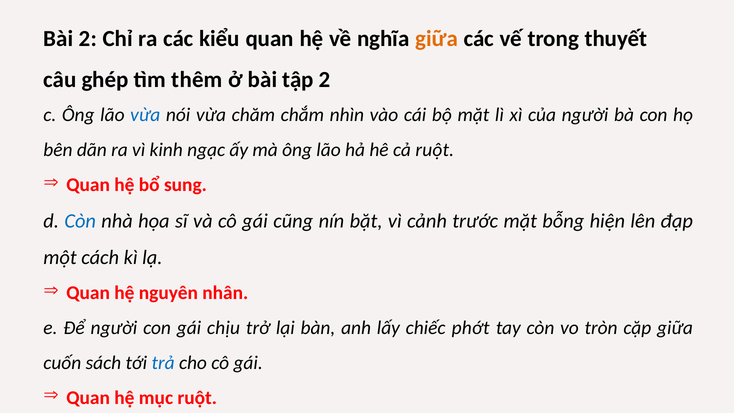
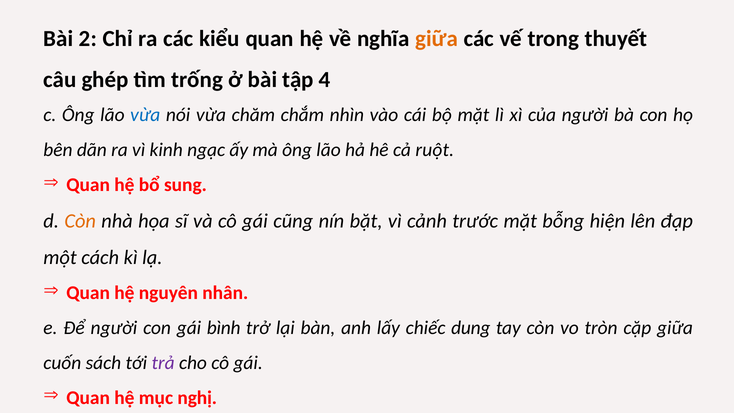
thêm: thêm -> trống
tập 2: 2 -> 4
Còn at (80, 221) colour: blue -> orange
chịu: chịu -> bình
phớt: phớt -> dung
trả colour: blue -> purple
mục ruột: ruột -> nghị
